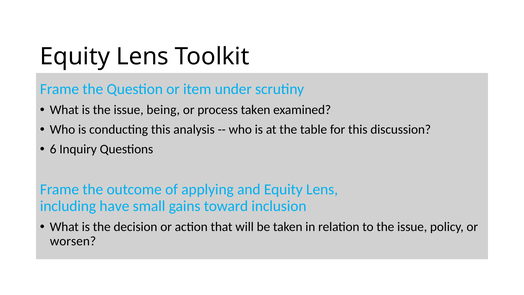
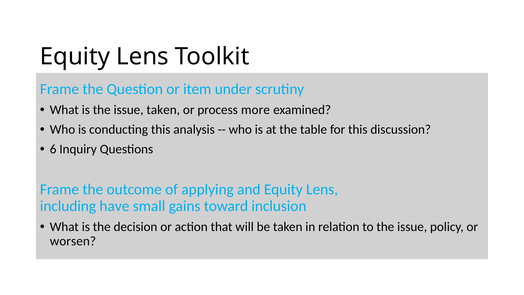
issue being: being -> taken
process taken: taken -> more
